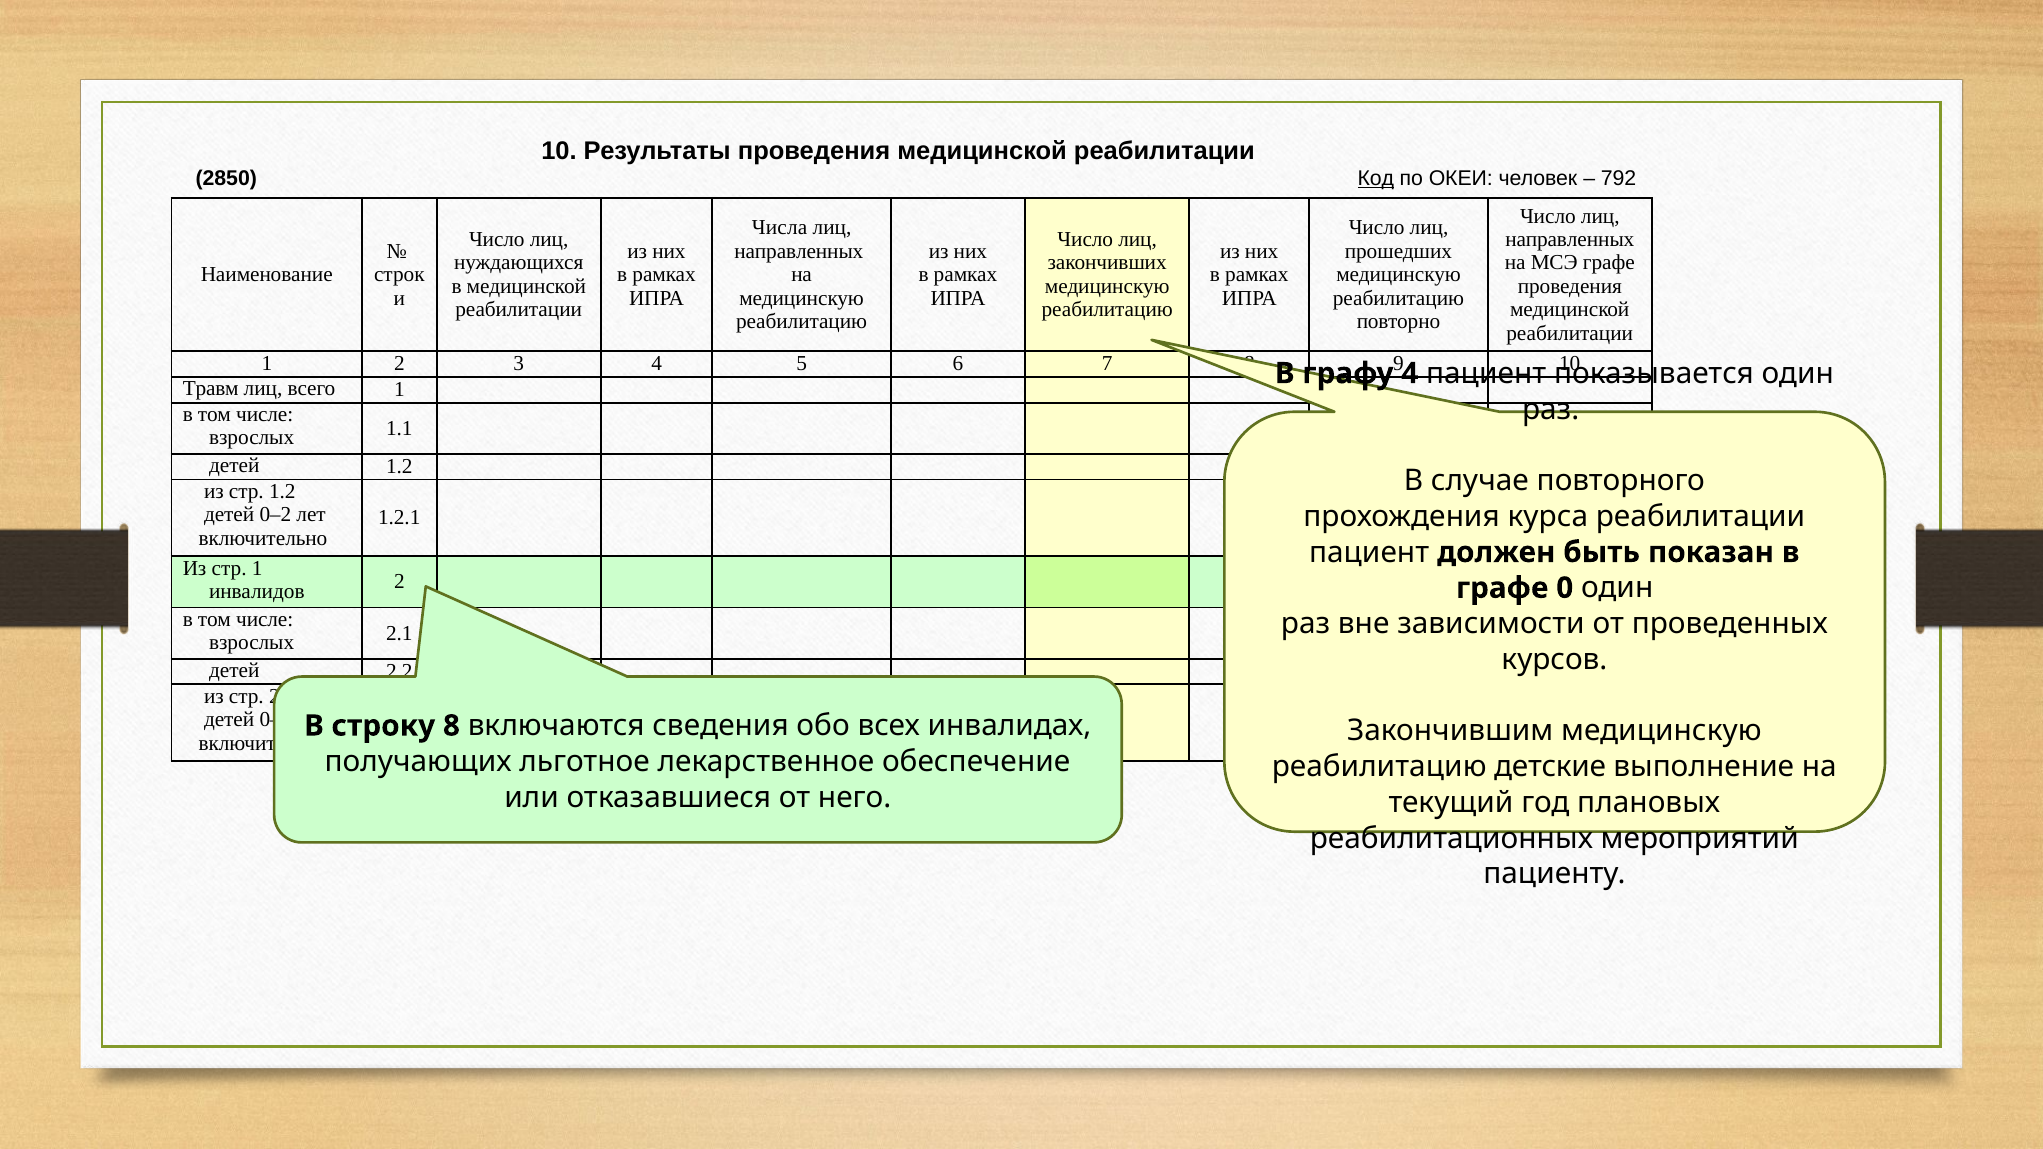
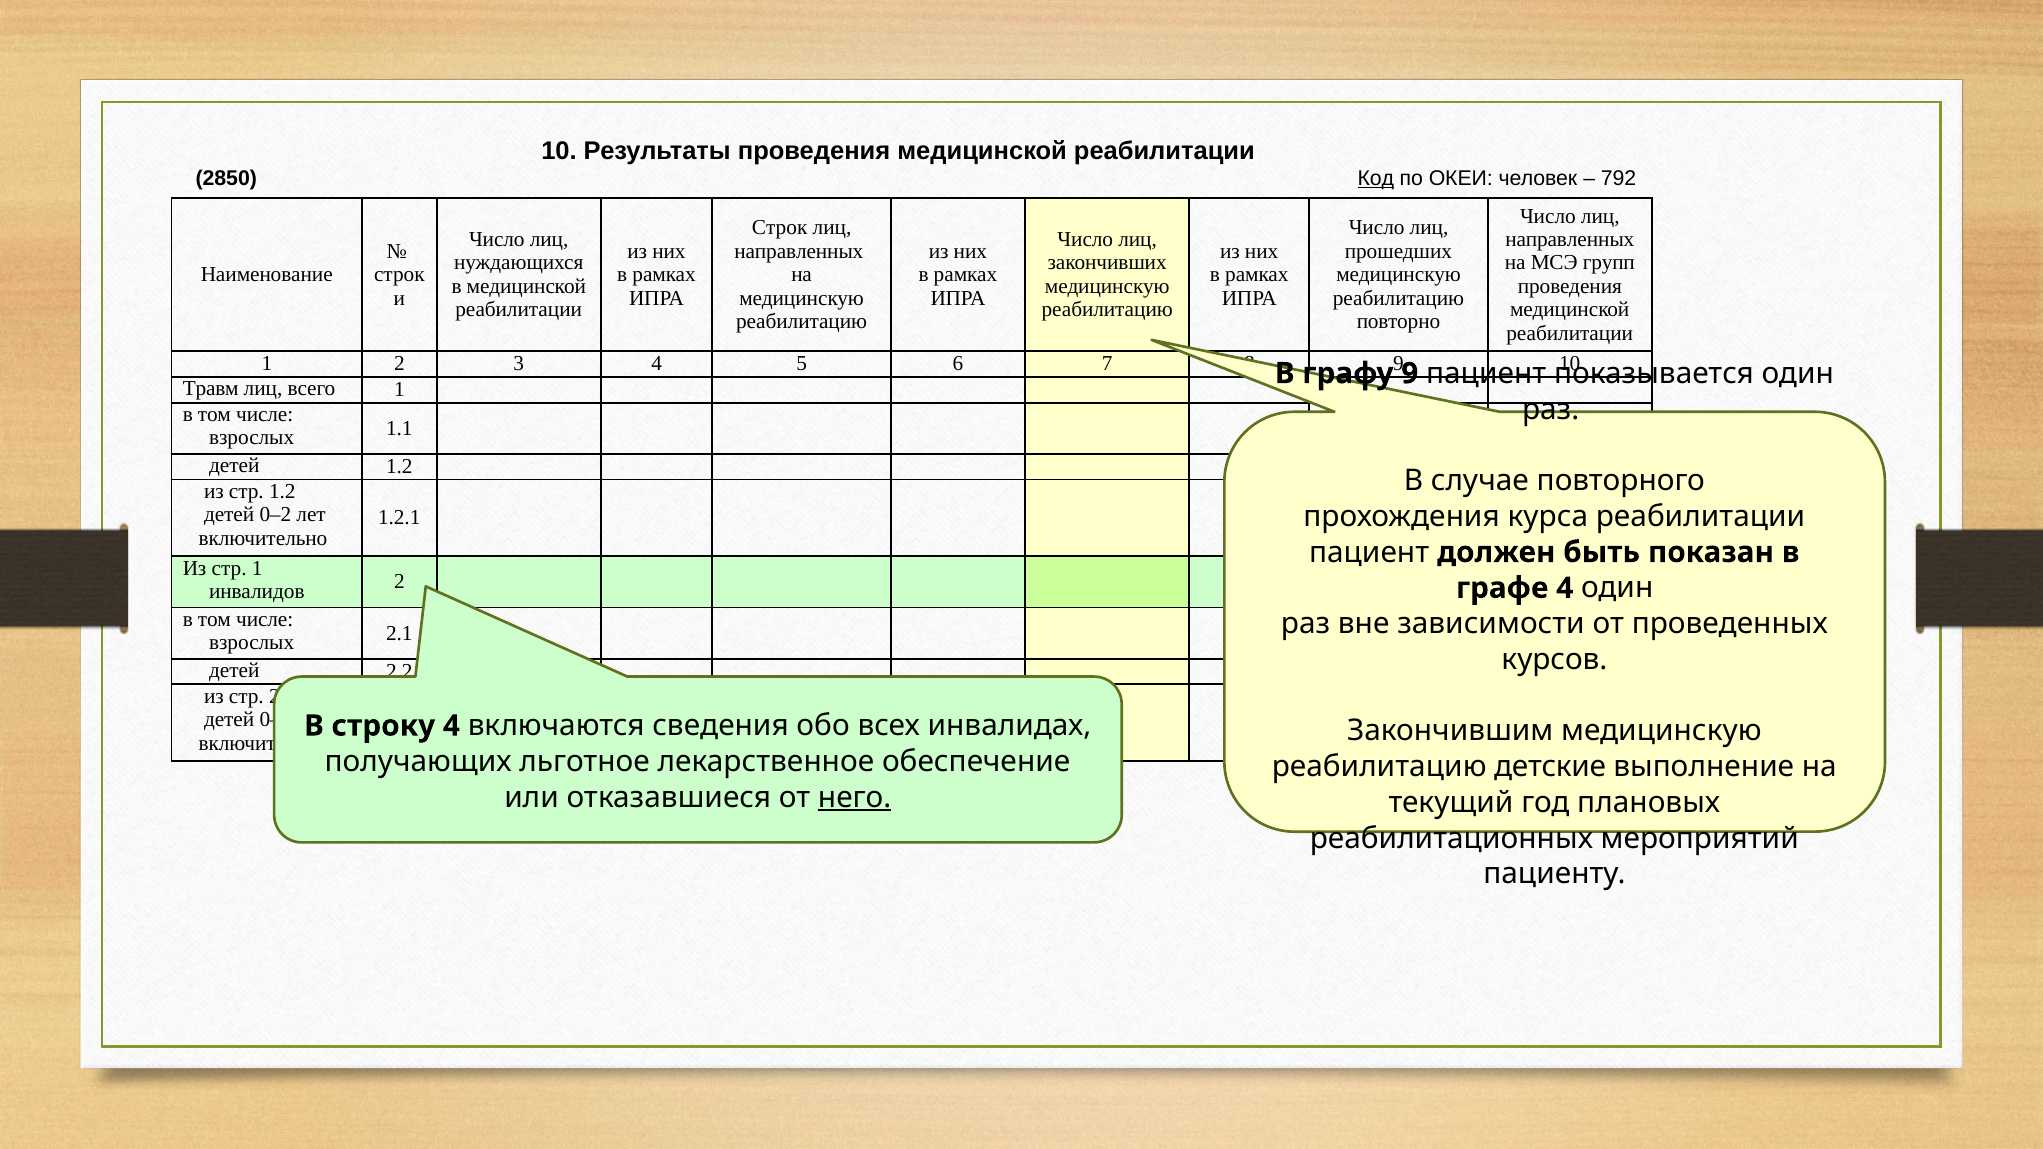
Числа at (780, 228): Числа -> Строк
МСЭ графе: графе -> групп
графу 4: 4 -> 9
графе 0: 0 -> 4
8 at (451, 726): 8 -> 4
него underline: none -> present
